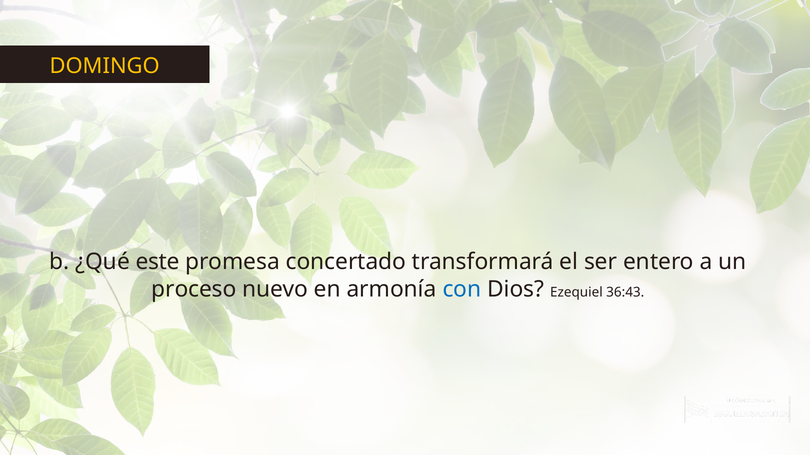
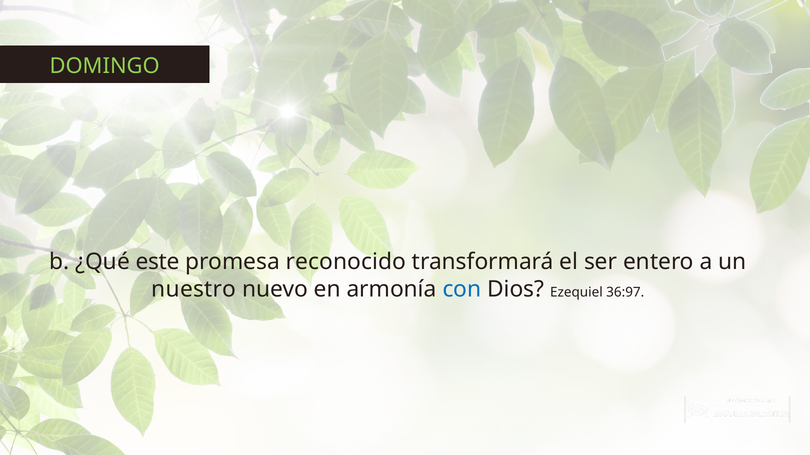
DOMINGO colour: yellow -> light green
concertado: concertado -> reconocido
proceso: proceso -> nuestro
36:43: 36:43 -> 36:97
